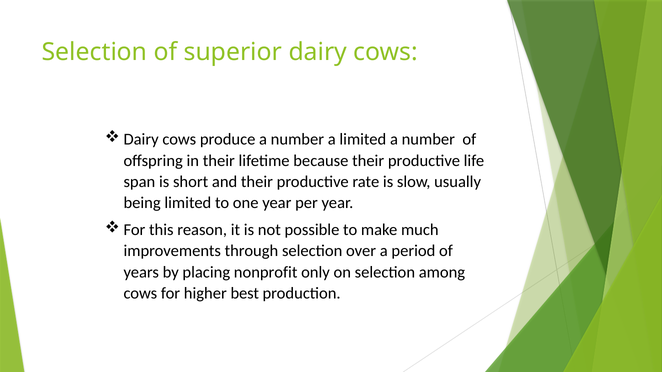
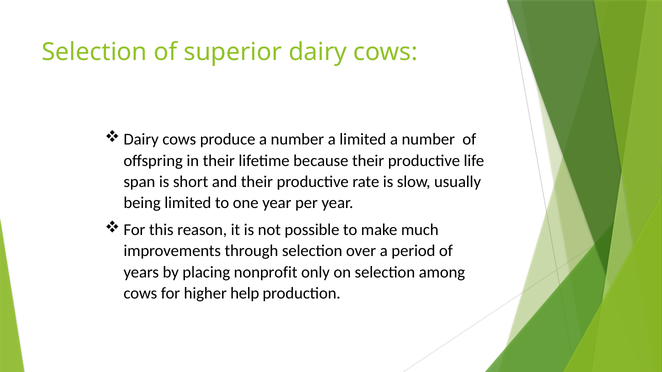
best: best -> help
